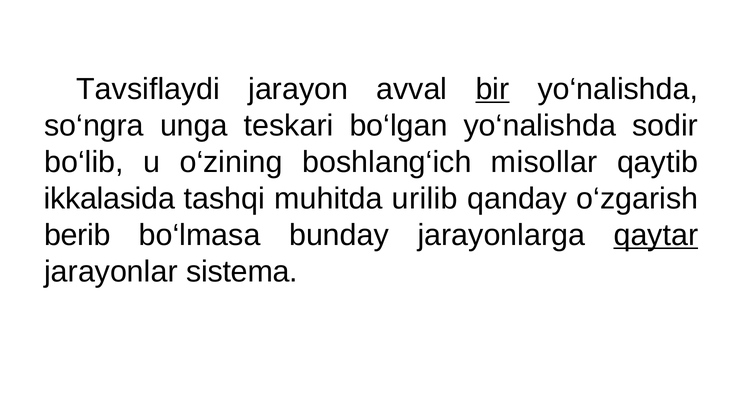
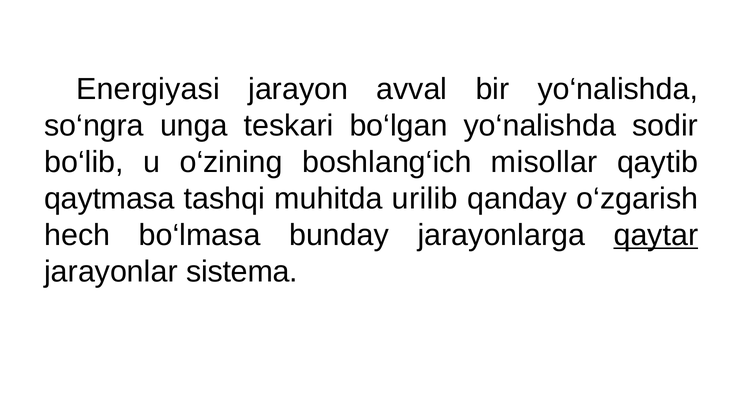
Tavsiflaydi: Tavsiflaydi -> Energiyasi
bir underline: present -> none
ikkalasida: ikkalasida -> qaytmasa
berib: berib -> hech
